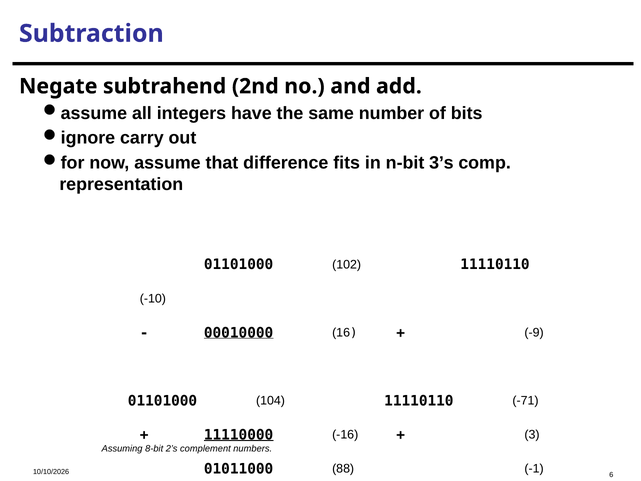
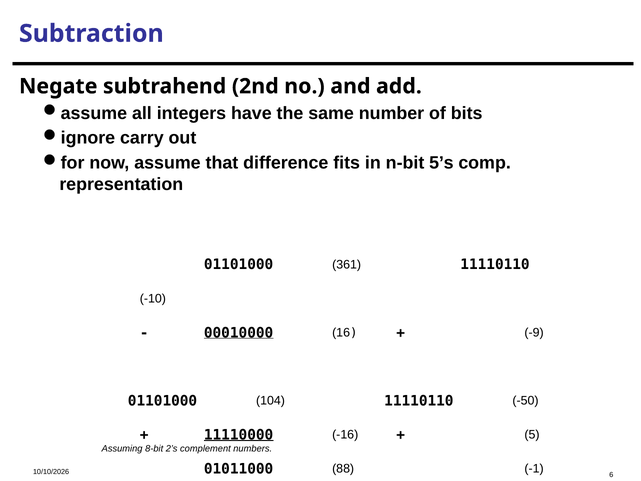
3’s: 3’s -> 5’s
102: 102 -> 361
-71: -71 -> -50
3: 3 -> 5
